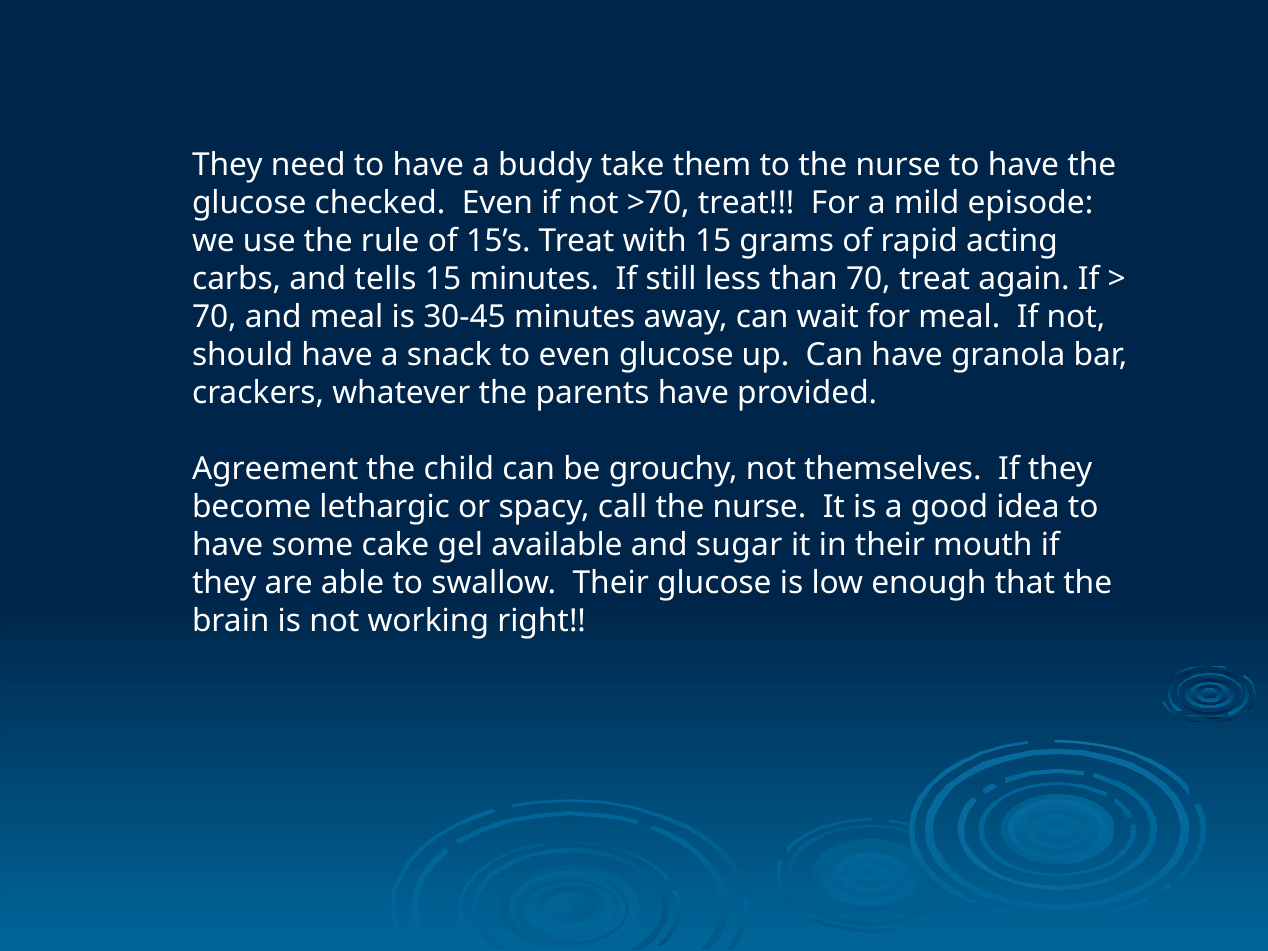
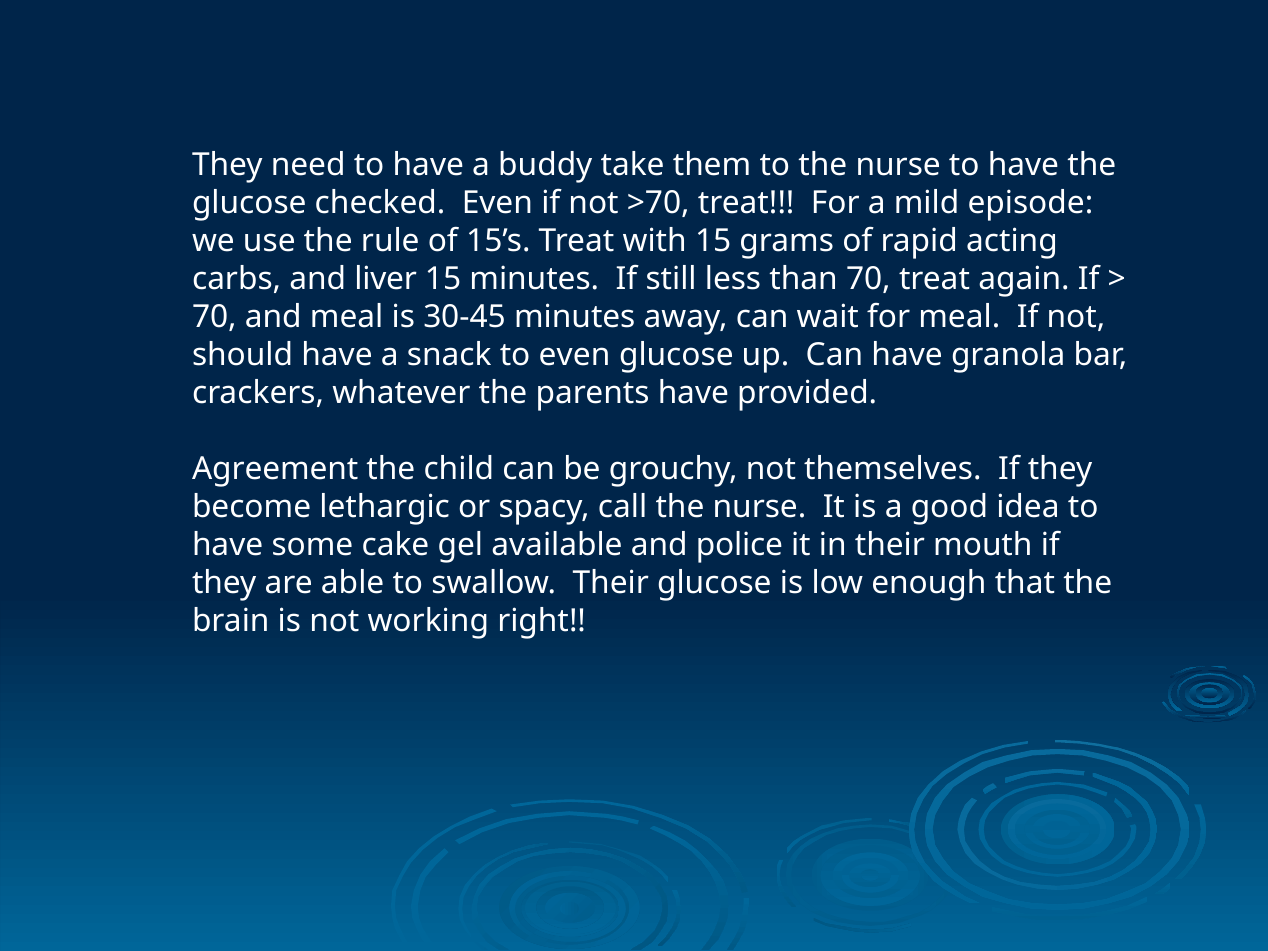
tells: tells -> liver
sugar: sugar -> police
